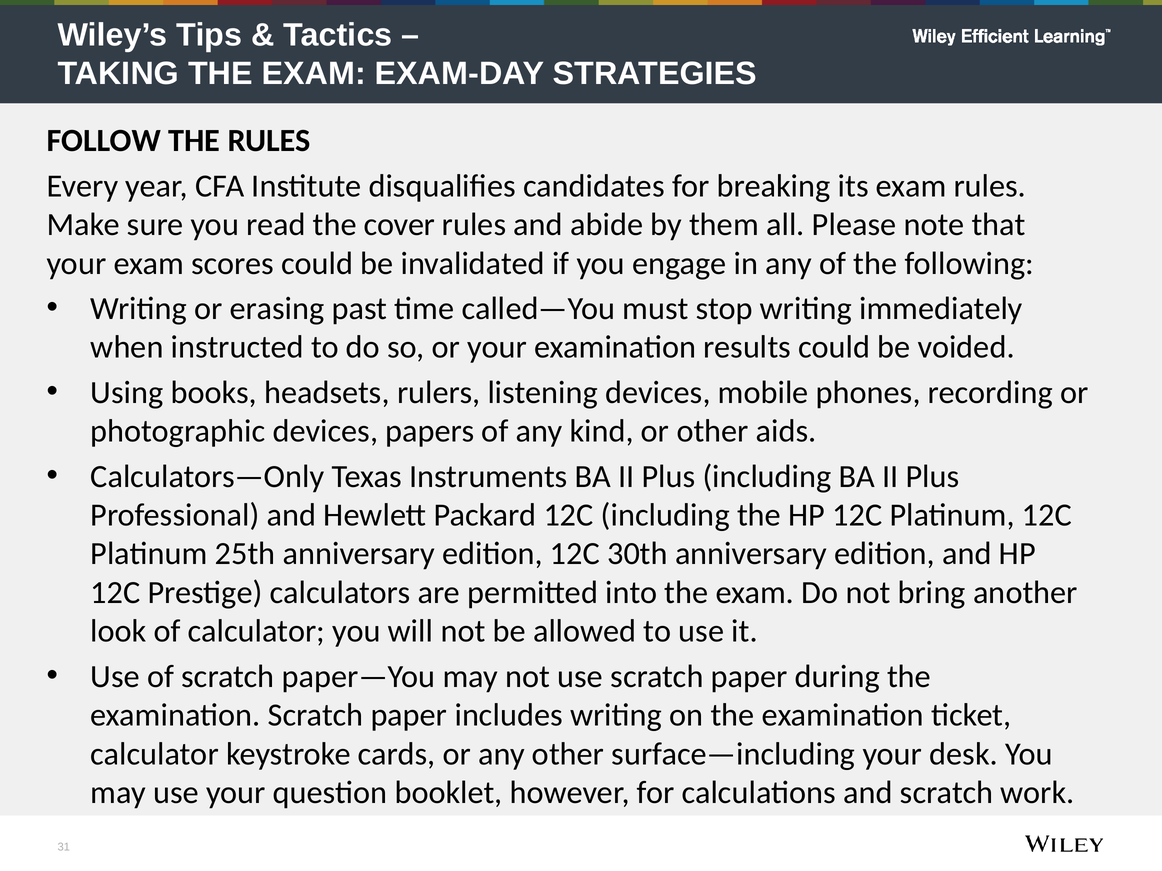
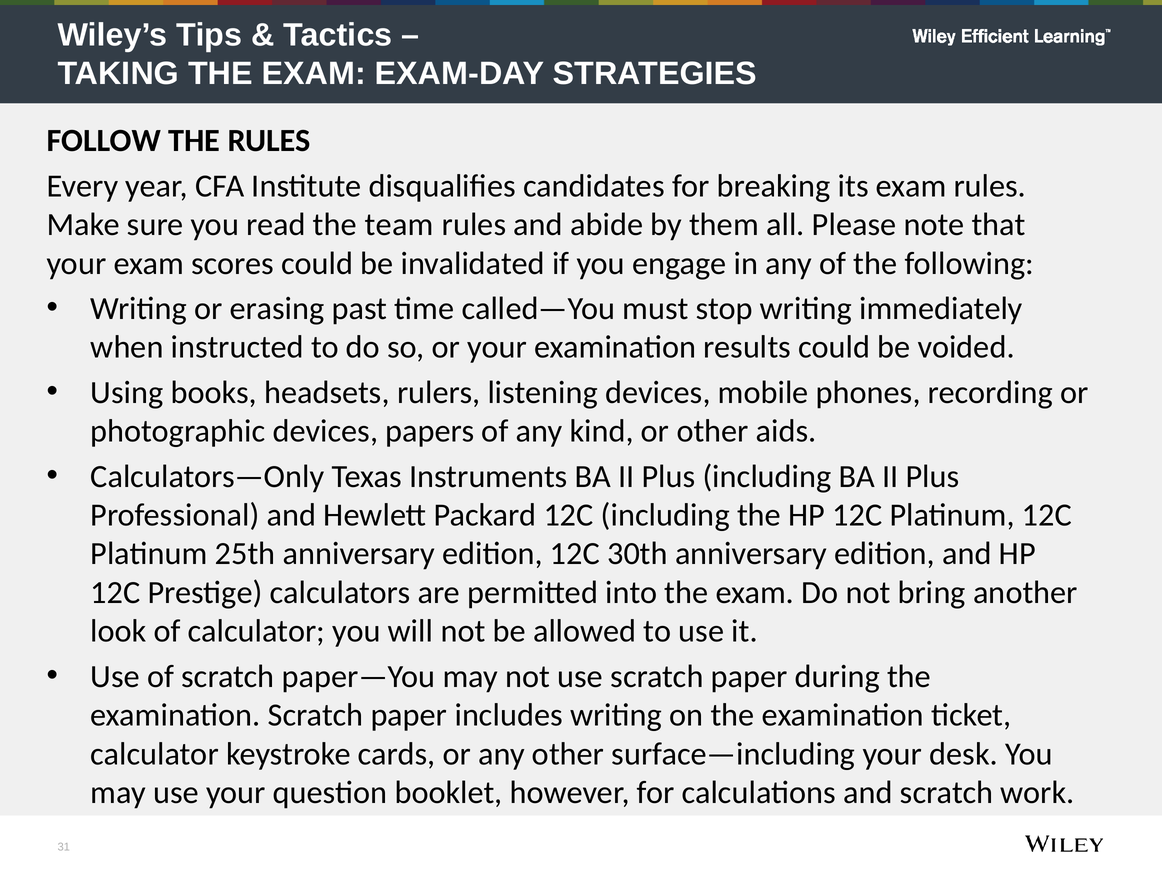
cover: cover -> team
